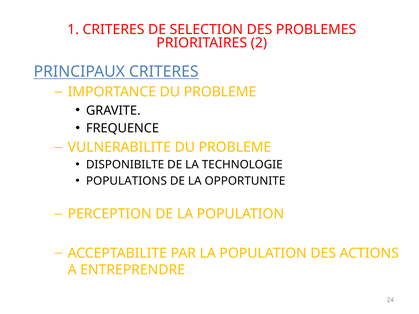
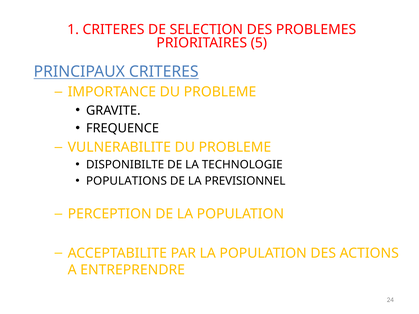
2: 2 -> 5
OPPORTUNITE: OPPORTUNITE -> PREVISIONNEL
